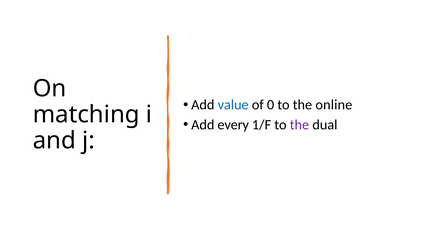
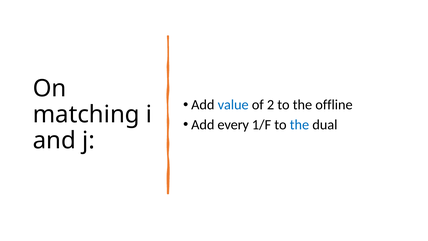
0: 0 -> 2
online: online -> offline
the at (299, 125) colour: purple -> blue
